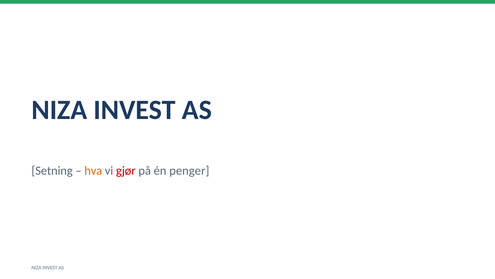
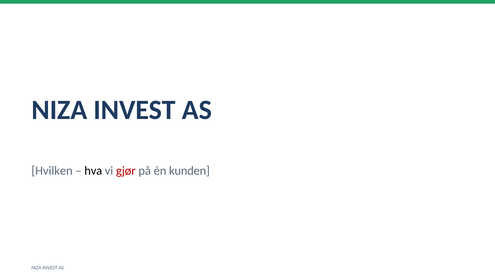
Setning: Setning -> Hvilken
hva colour: orange -> black
penger: penger -> kunden
